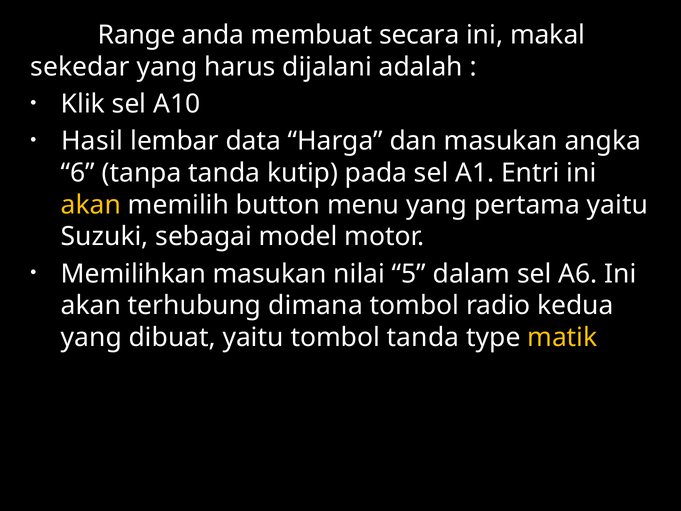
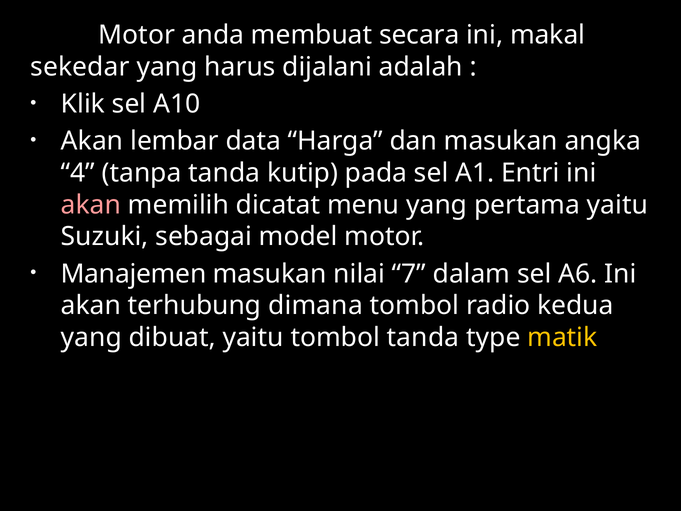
Range at (137, 35): Range -> Motor
Hasil at (92, 141): Hasil -> Akan
6: 6 -> 4
akan at (91, 205) colour: yellow -> pink
button: button -> dicatat
Memilihkan: Memilihkan -> Manajemen
5: 5 -> 7
